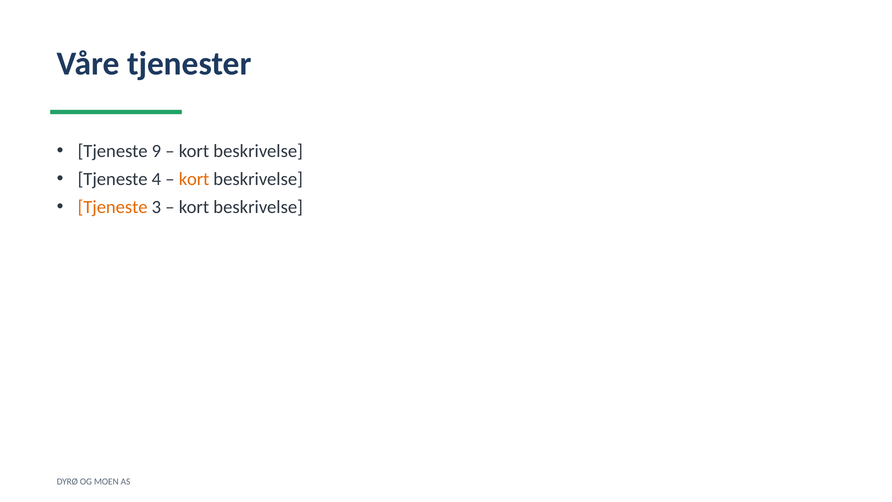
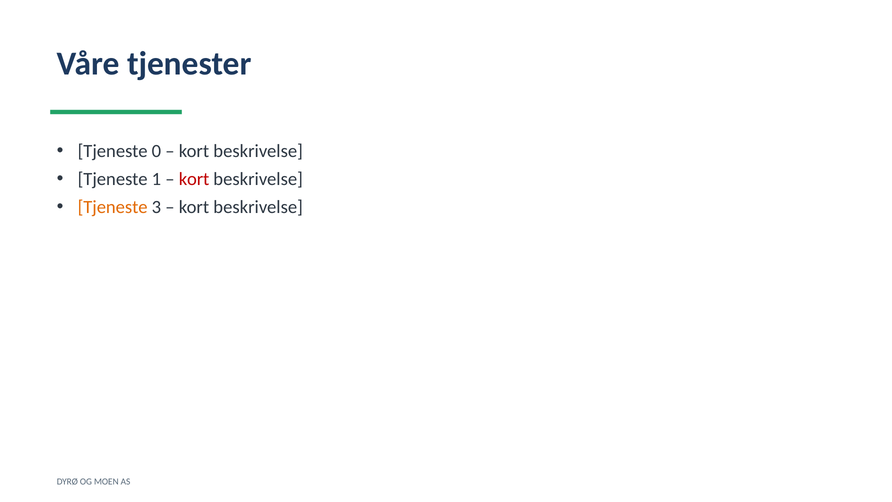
9: 9 -> 0
4: 4 -> 1
kort at (194, 179) colour: orange -> red
